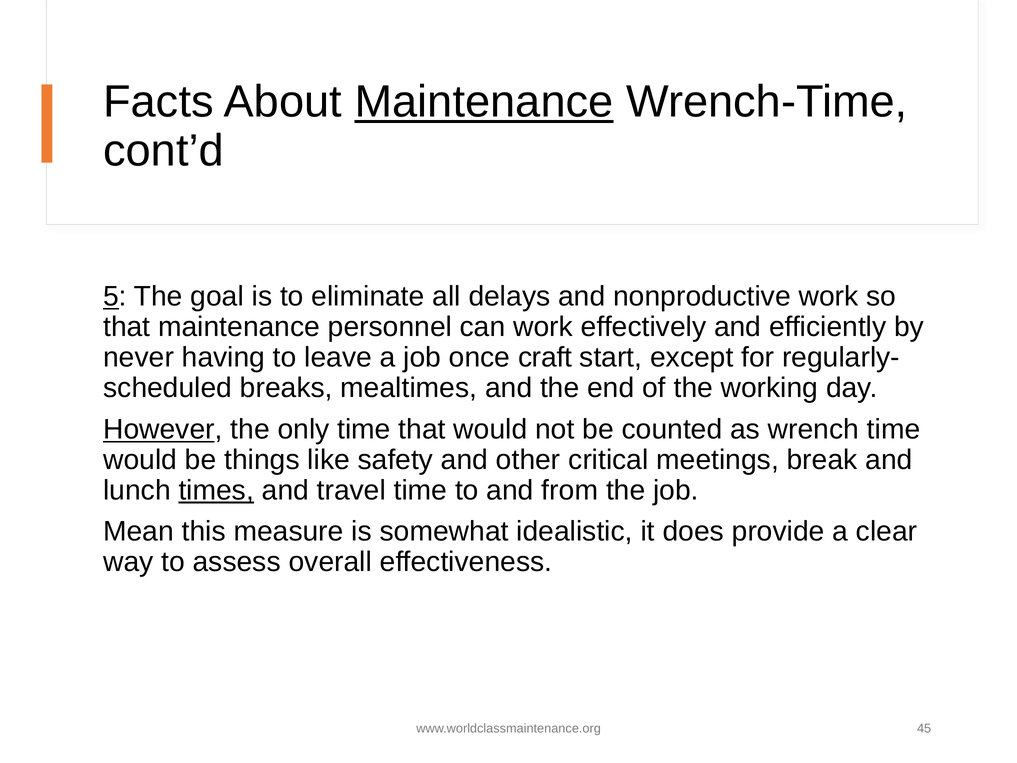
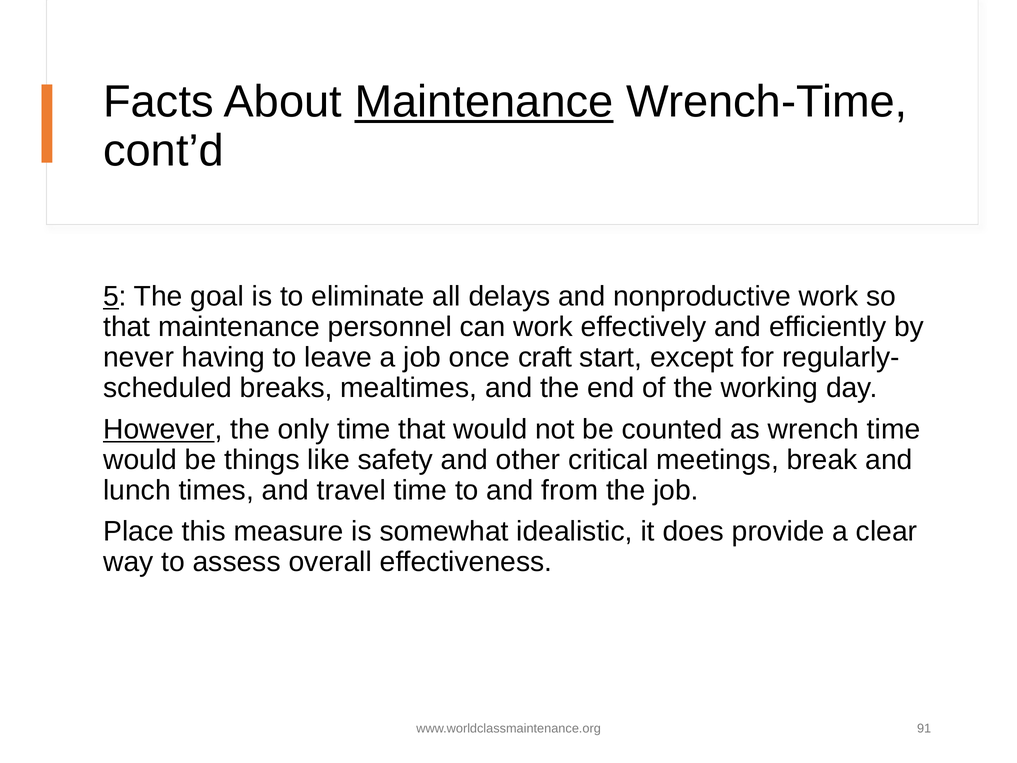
times underline: present -> none
Mean: Mean -> Place
45: 45 -> 91
